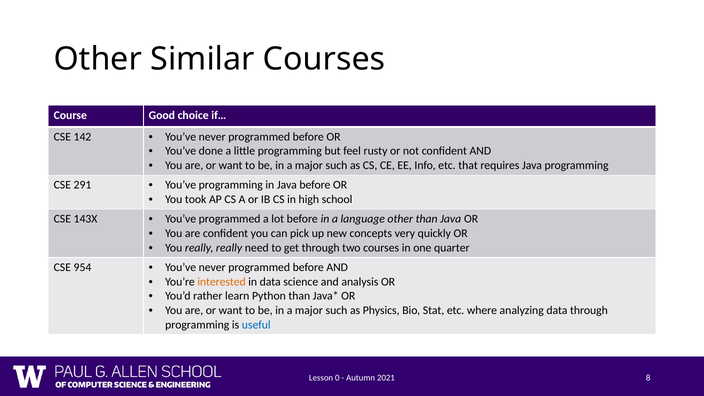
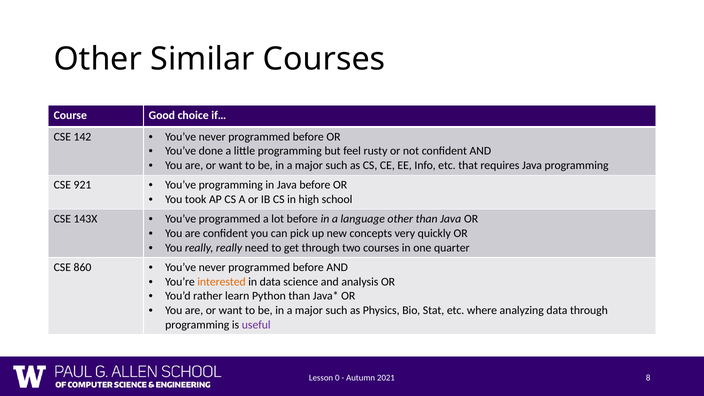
291: 291 -> 921
954: 954 -> 860
useful colour: blue -> purple
